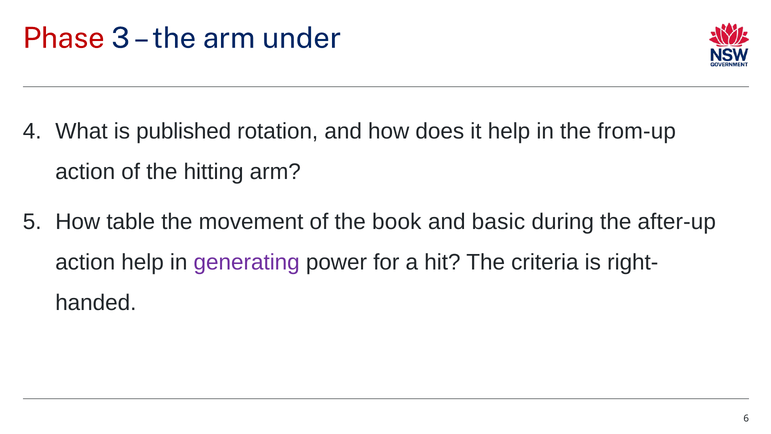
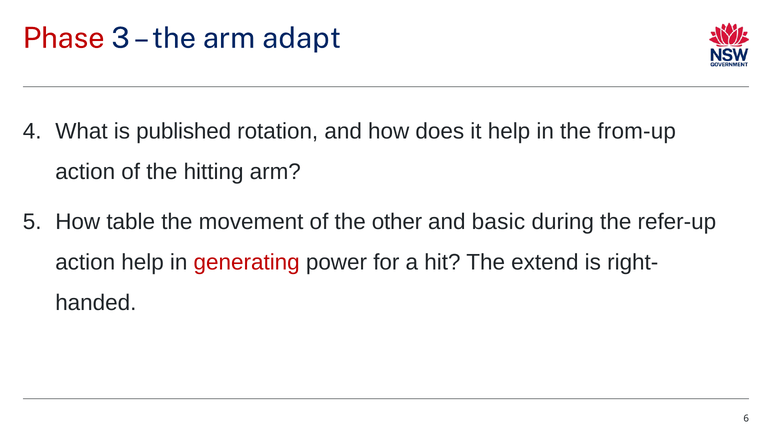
under: under -> adapt
book: book -> other
after-up: after-up -> refer-up
generating colour: purple -> red
criteria: criteria -> extend
